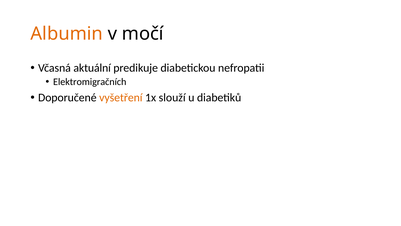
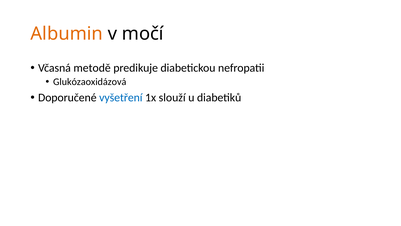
aktuální: aktuální -> metodě
Elektromigračních: Elektromigračních -> Glukózaoxidázová
vyšetření colour: orange -> blue
